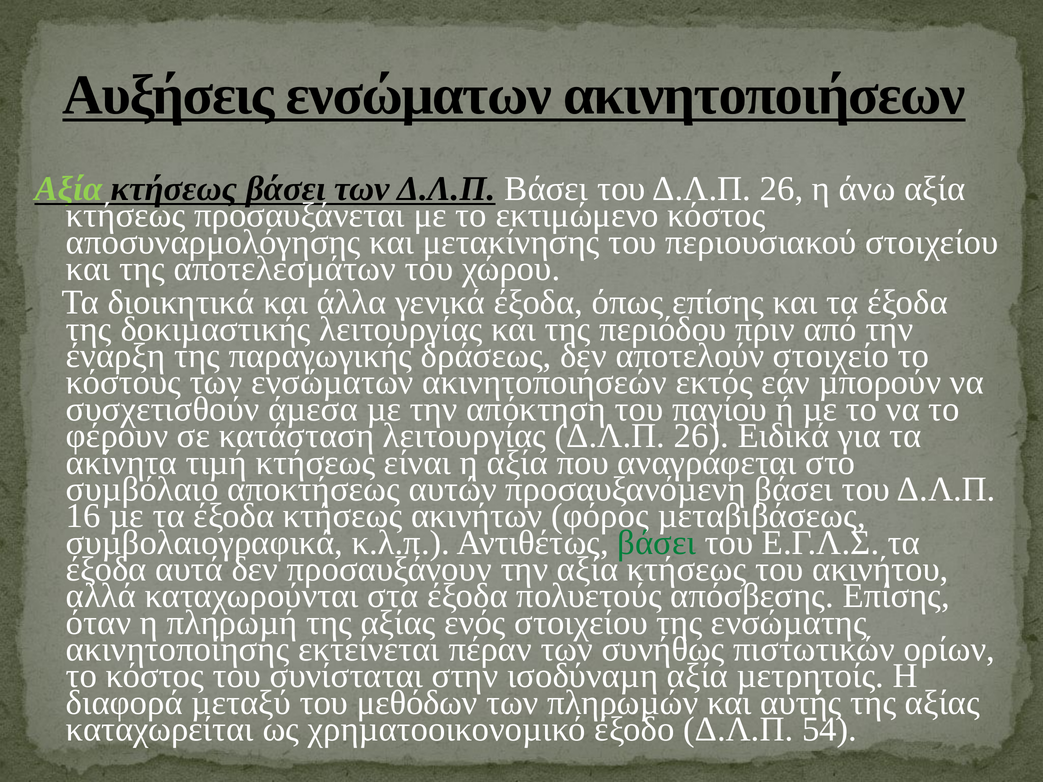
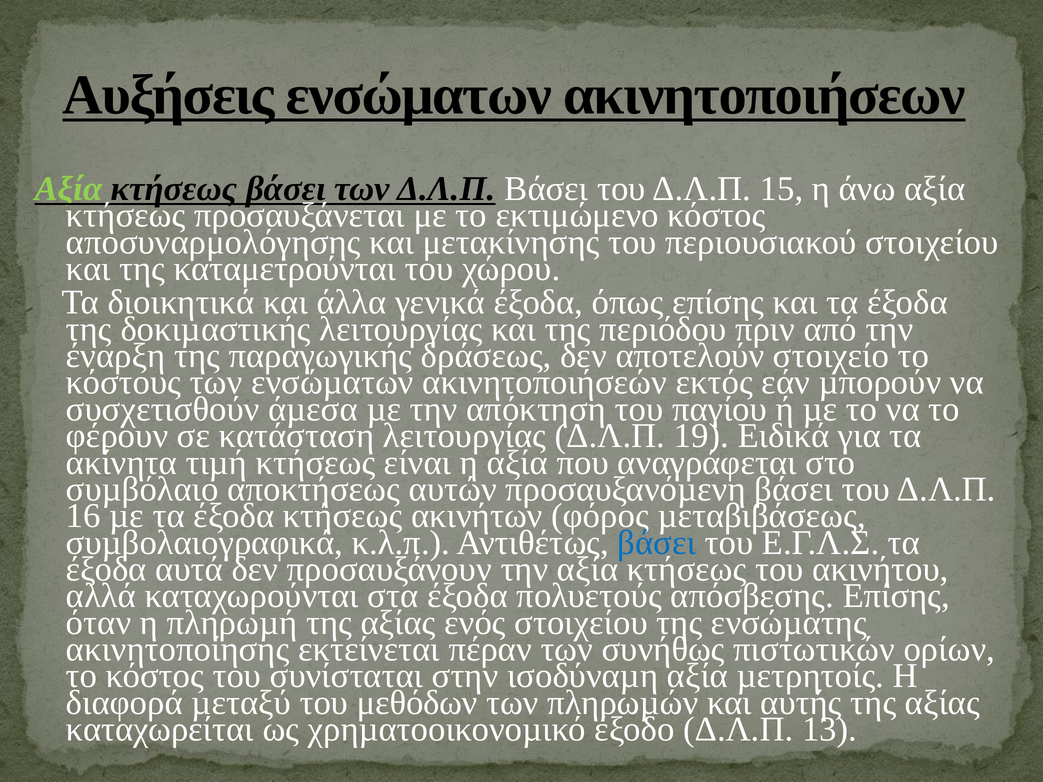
του Δ.Λ.Π 26: 26 -> 15
αποτελεσμάτων: αποτελεσμάτων -> καταμετρούνται
λειτουργίας Δ.Λ.Π 26: 26 -> 19
βάσει at (657, 543) colour: green -> blue
54: 54 -> 13
